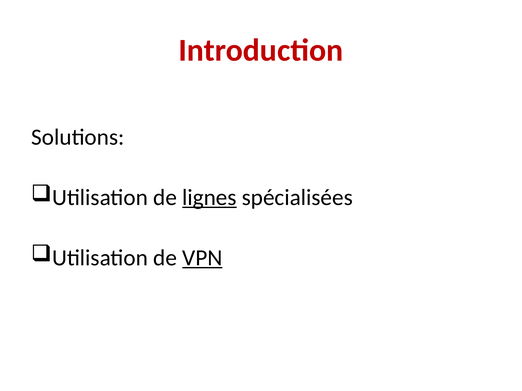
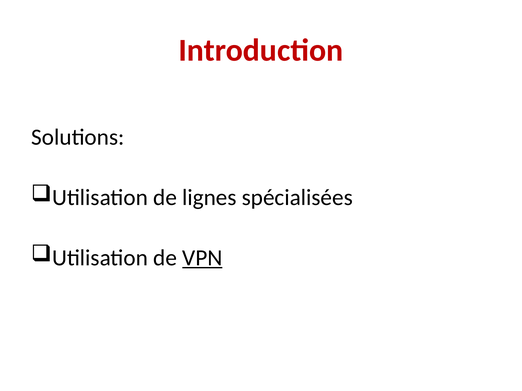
lignes underline: present -> none
